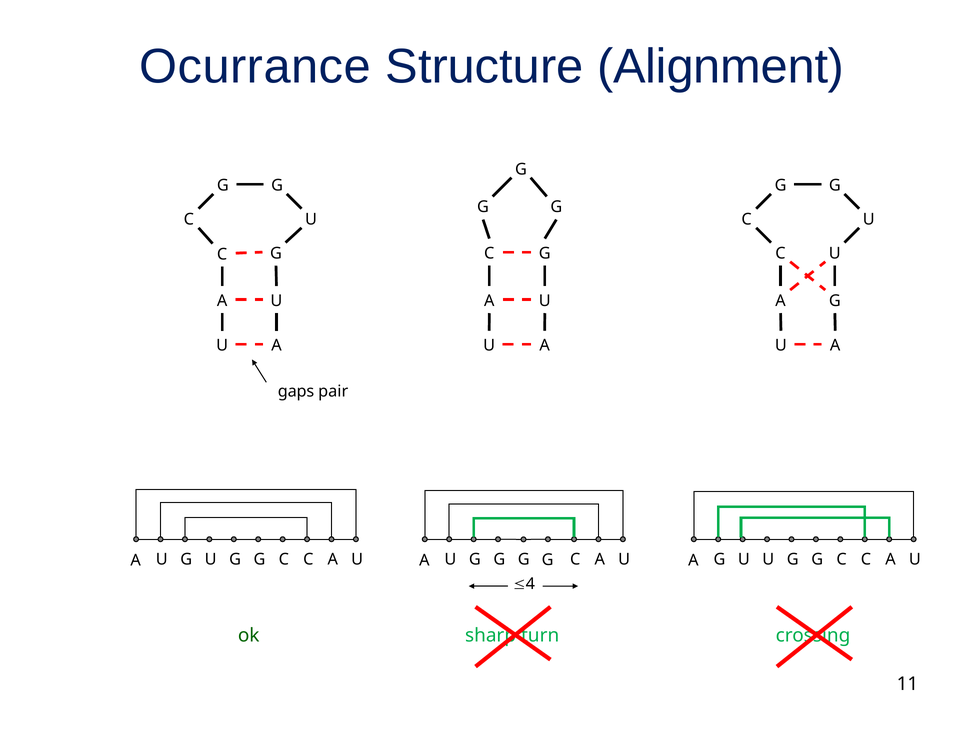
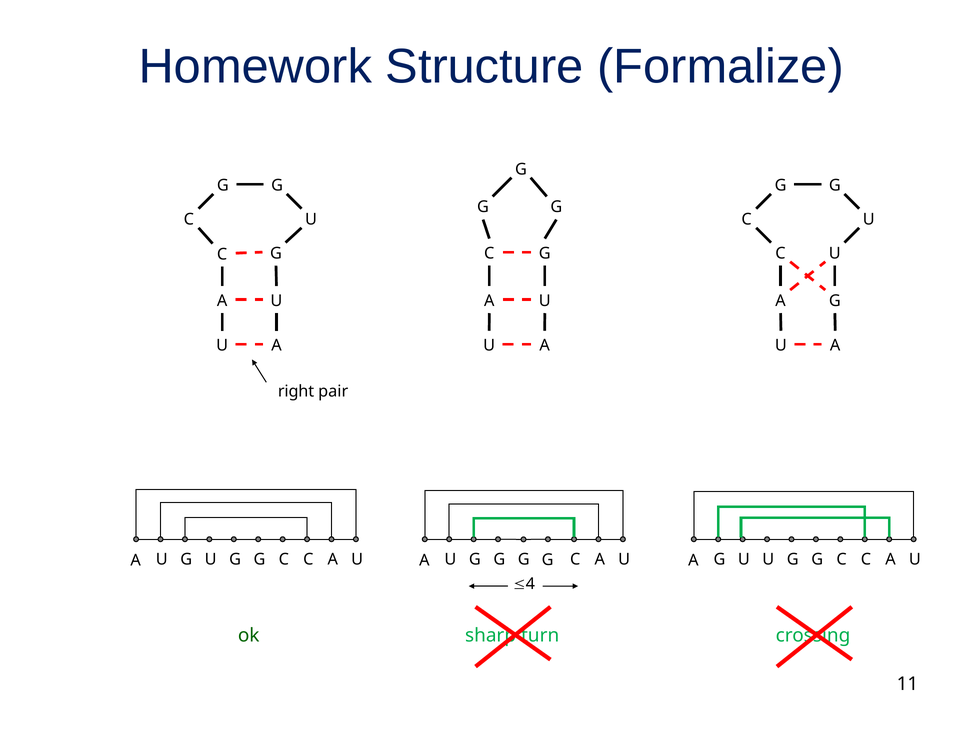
Ocurrance: Ocurrance -> Homework
Alignment: Alignment -> Formalize
gaps: gaps -> right
